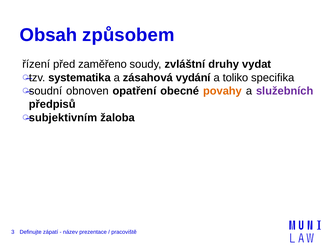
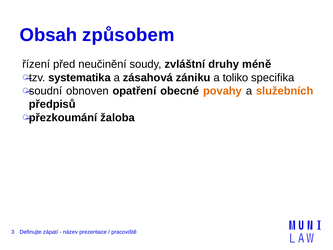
zaměřeno: zaměřeno -> neučinění
vydat: vydat -> méně
vydání: vydání -> zániku
služebních colour: purple -> orange
subjektivním: subjektivním -> přezkoumání
